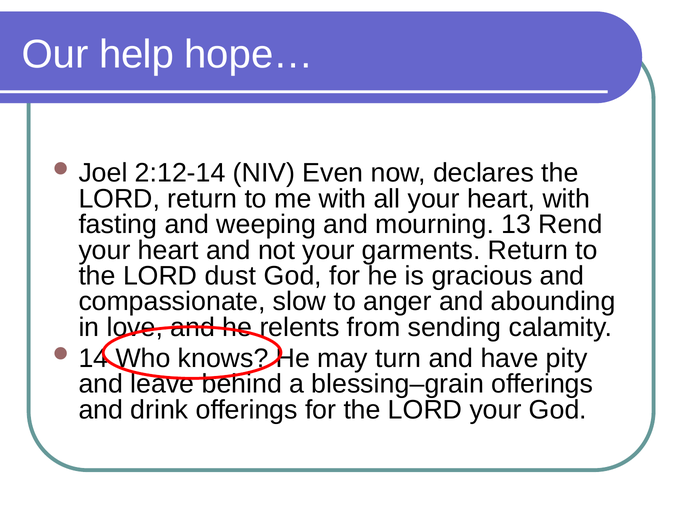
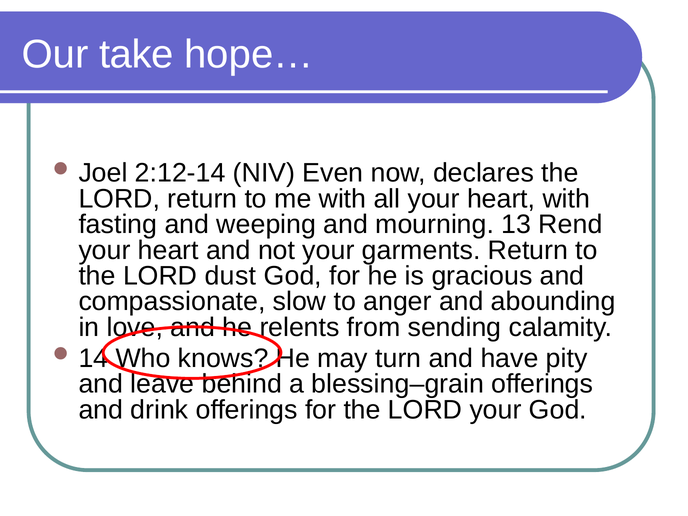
help: help -> take
